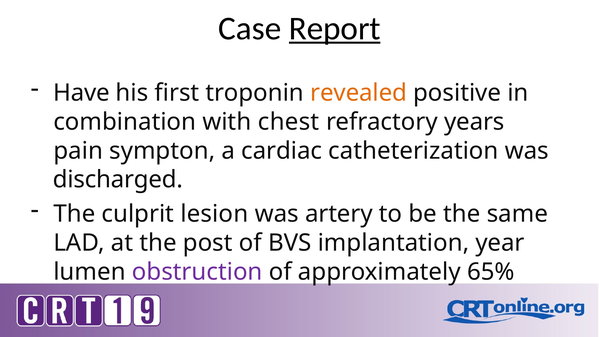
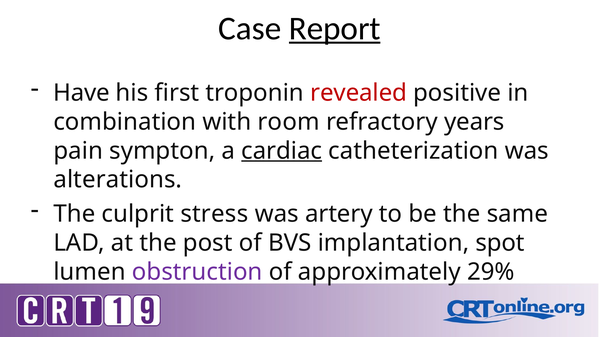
revealed colour: orange -> red
chest: chest -> room
cardiac underline: none -> present
discharged: discharged -> alterations
lesion: lesion -> stress
year: year -> spot
65%: 65% -> 29%
